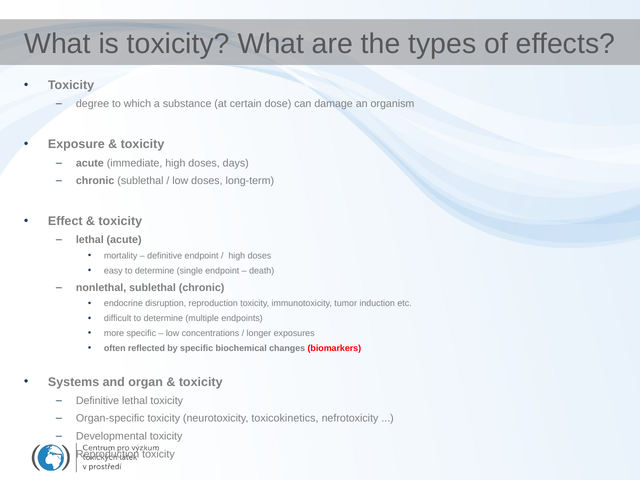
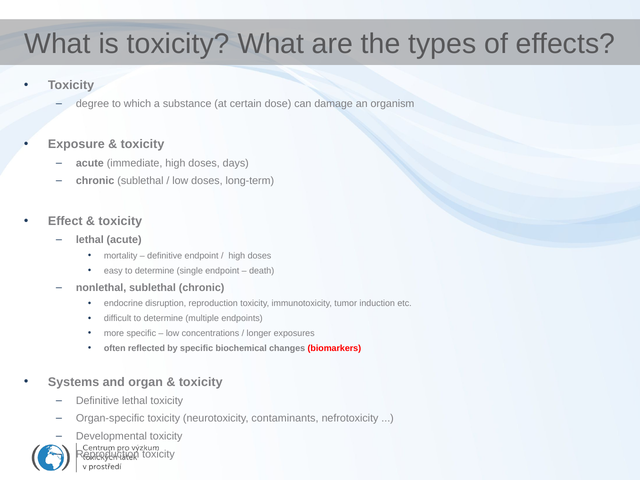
toxicokinetics: toxicokinetics -> contaminants
